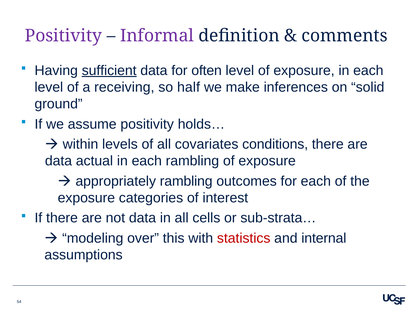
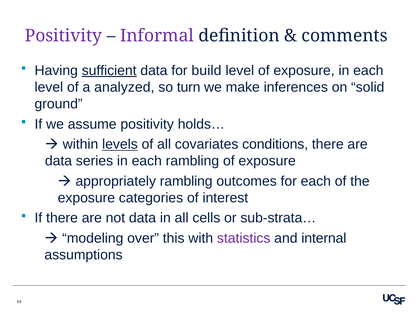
often: often -> build
receiving: receiving -> analyzed
half: half -> turn
levels underline: none -> present
actual: actual -> series
statistics colour: red -> purple
